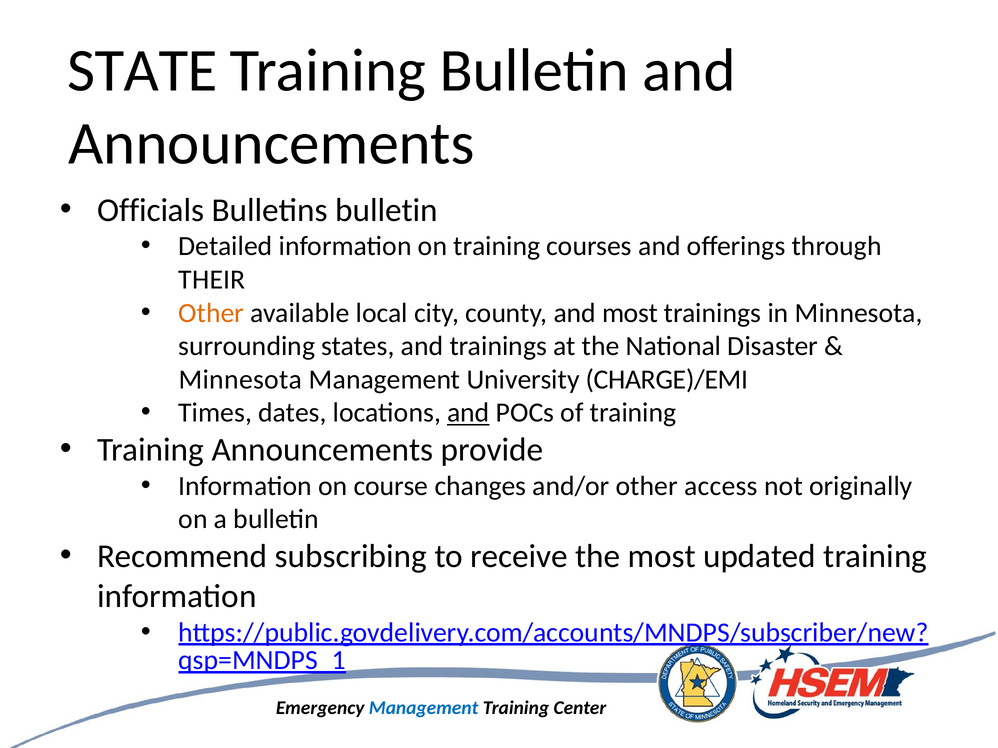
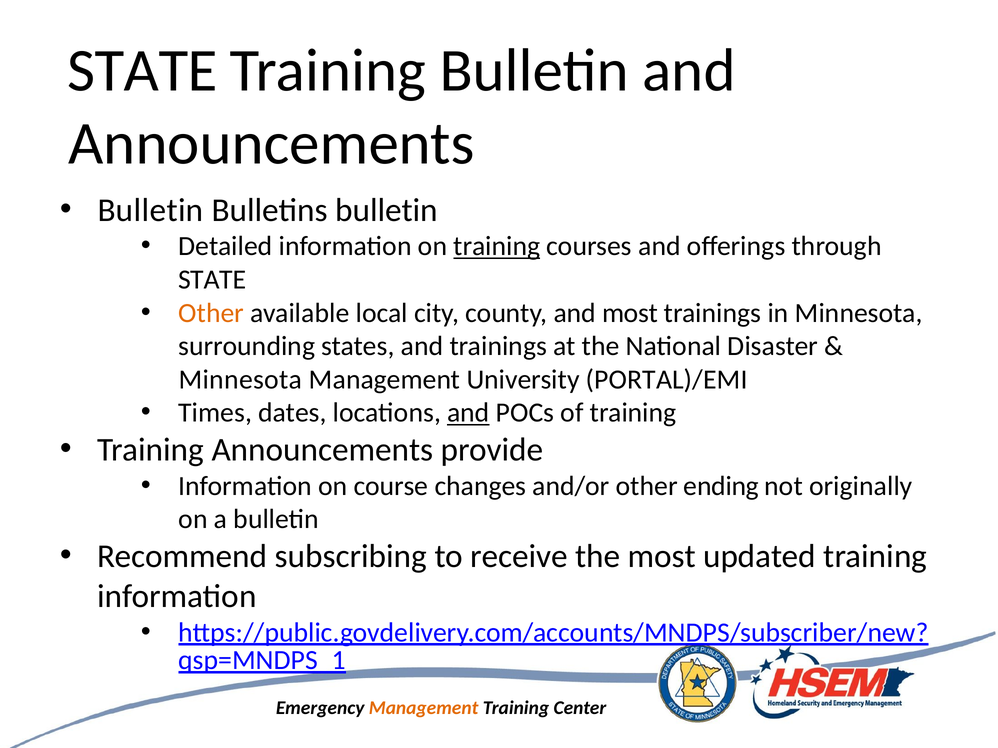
Officials at (151, 210): Officials -> Bulletin
training at (497, 247) underline: none -> present
THEIR at (212, 280): THEIR -> STATE
CHARGE)/EMI: CHARGE)/EMI -> PORTAL)/EMI
access: access -> ending
Management at (424, 708) colour: blue -> orange
